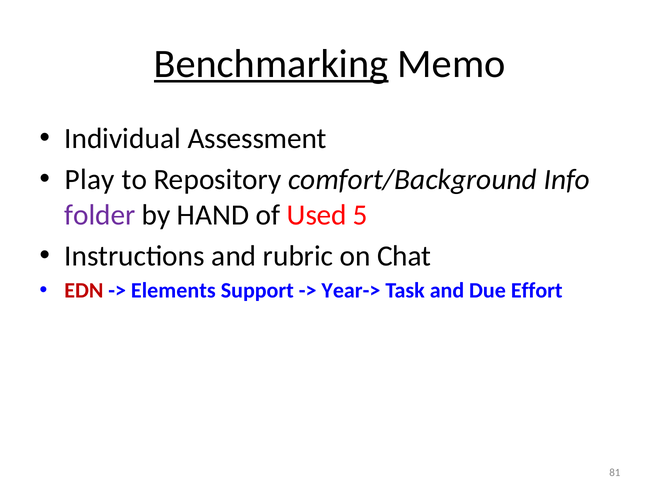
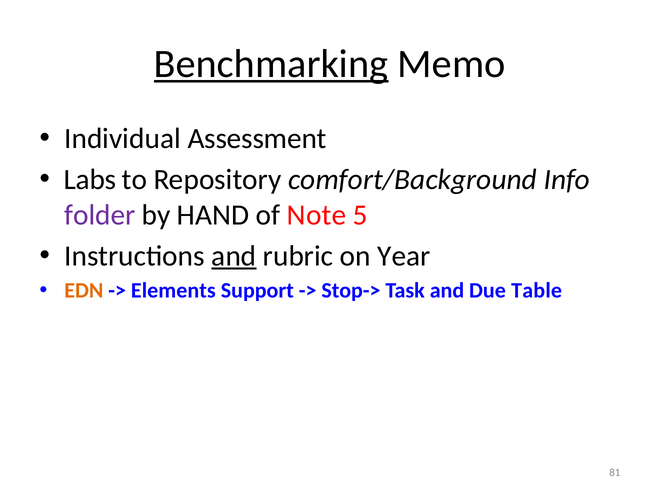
Play: Play -> Labs
Used: Used -> Note
and at (234, 256) underline: none -> present
Chat: Chat -> Year
EDN colour: red -> orange
Year->: Year-> -> Stop->
Effort: Effort -> Table
